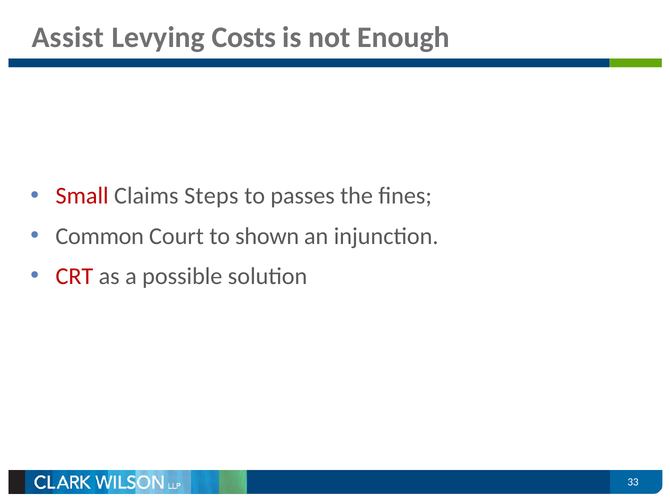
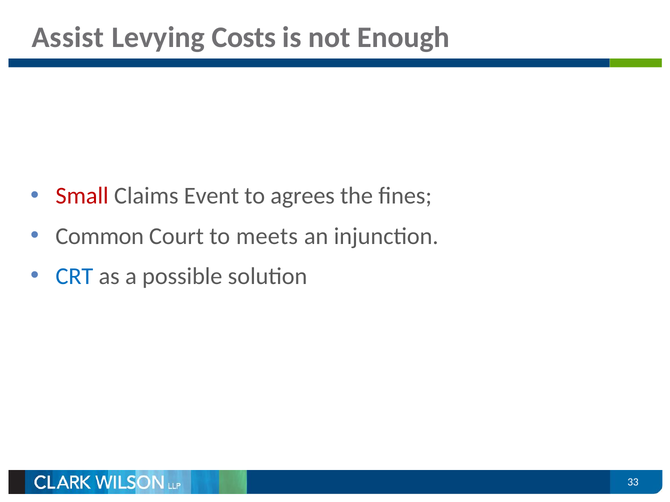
Steps: Steps -> Event
passes: passes -> agrees
shown: shown -> meets
CRT colour: red -> blue
